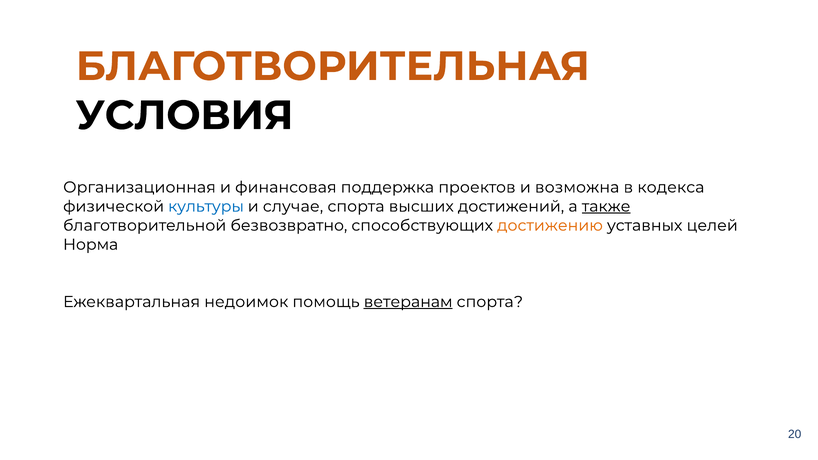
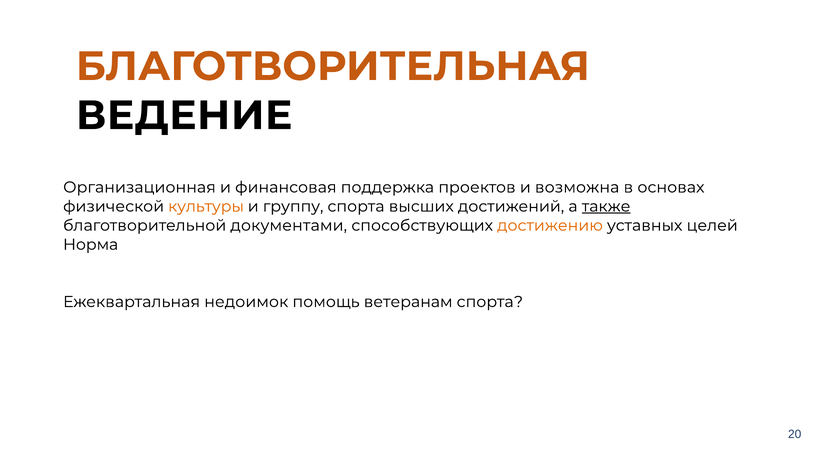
УСЛОВИЯ: УСЛОВИЯ -> ВЕДЕНИЕ
кодекса: кодекса -> основах
культуры colour: blue -> orange
случае: случае -> группу
безвозвратно: безвозвратно -> документами
ветеранам underline: present -> none
